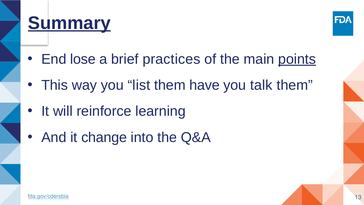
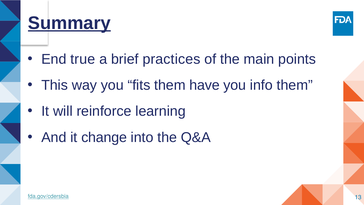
lose: lose -> true
points underline: present -> none
list: list -> fits
talk: talk -> info
